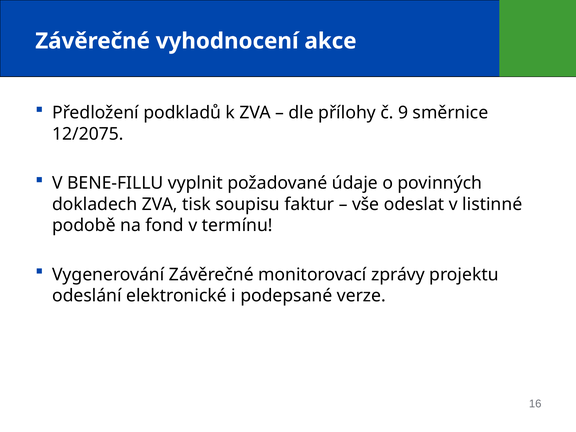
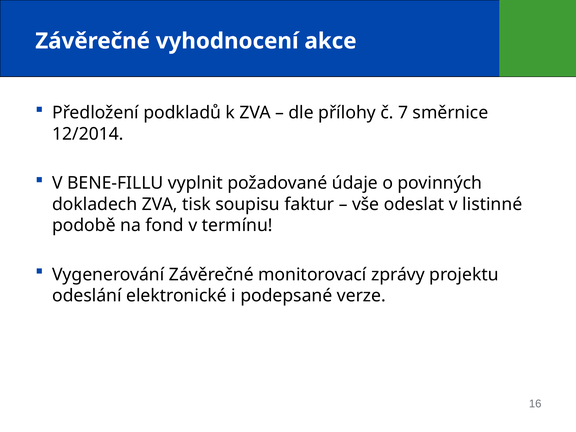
9: 9 -> 7
12/2075: 12/2075 -> 12/2014
